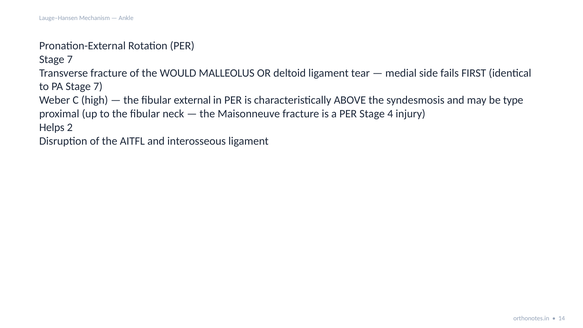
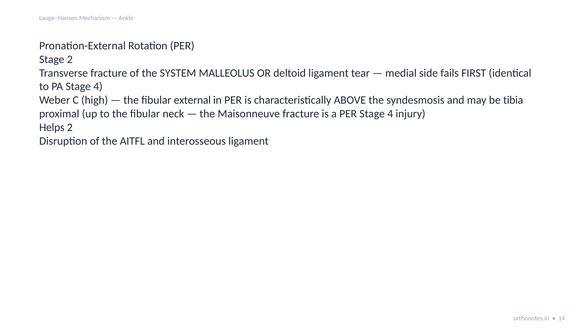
7 at (70, 59): 7 -> 2
WOULD: WOULD -> SYSTEM
PA Stage 7: 7 -> 4
type: type -> tibia
